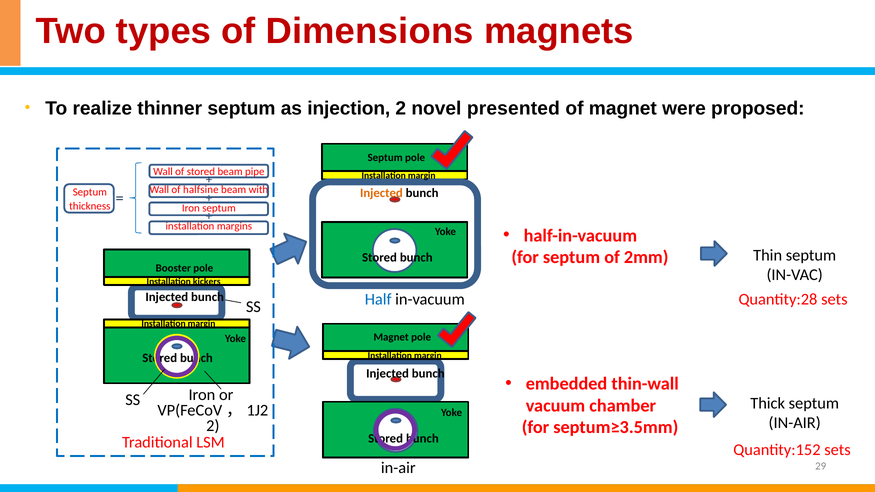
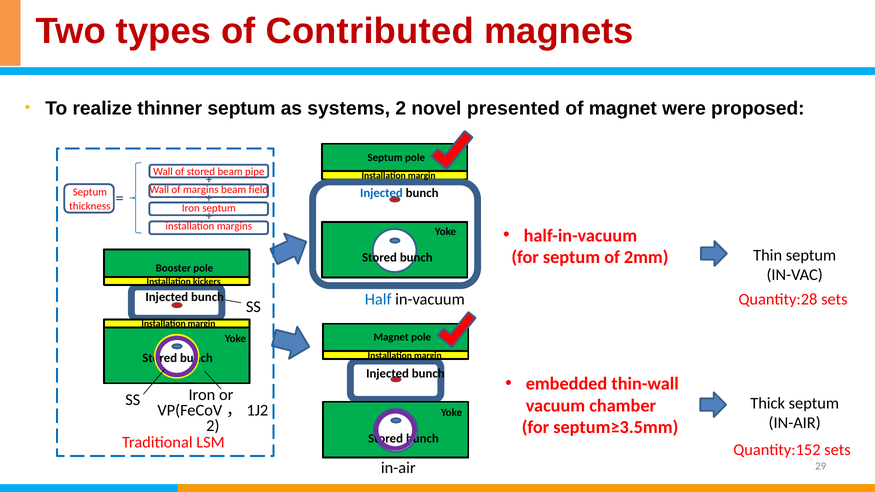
Dimensions: Dimensions -> Contributed
injection: injection -> systems
of halfsine: halfsine -> margins
with: with -> field
Injected at (381, 193) colour: orange -> blue
